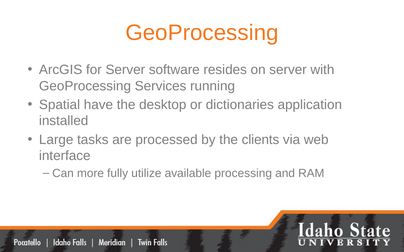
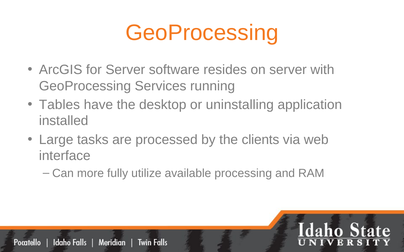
Spatial: Spatial -> Tables
dictionaries: dictionaries -> uninstalling
